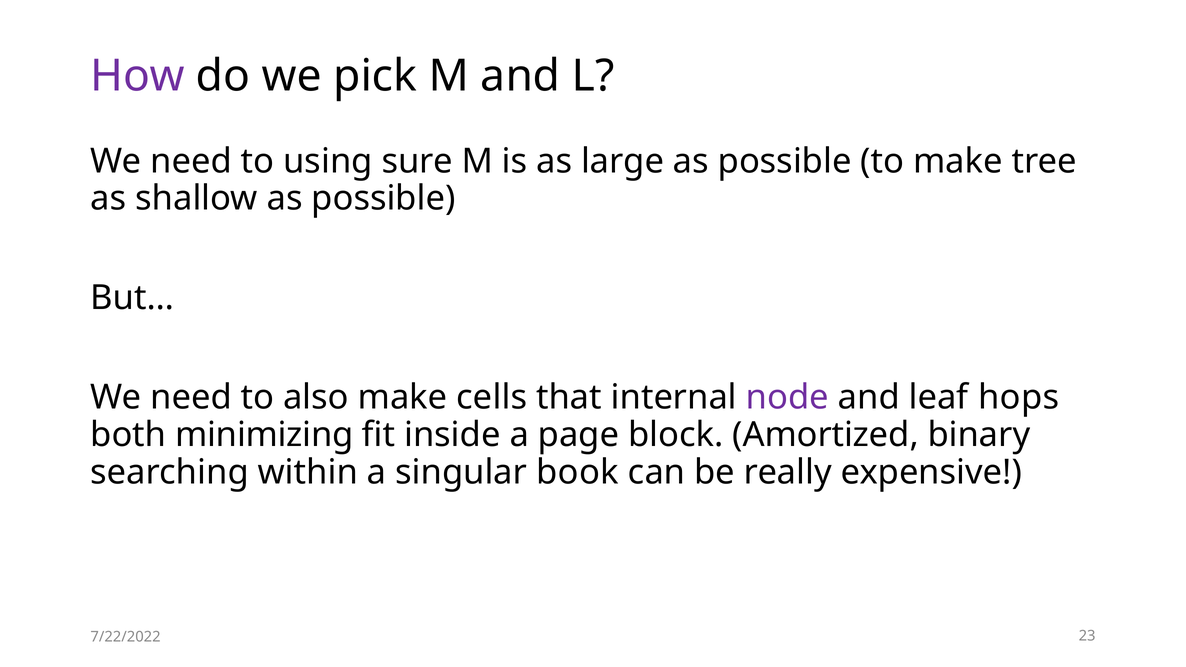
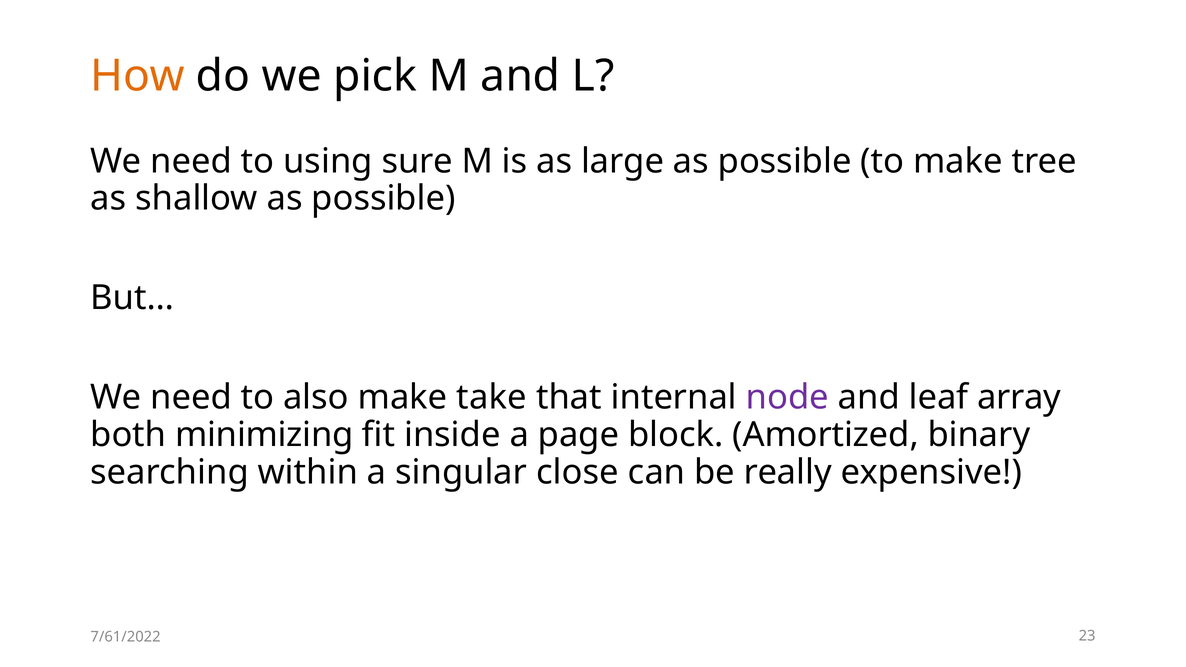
How colour: purple -> orange
cells: cells -> take
hops: hops -> array
book: book -> close
7/22/2022: 7/22/2022 -> 7/61/2022
